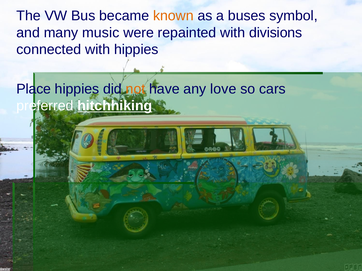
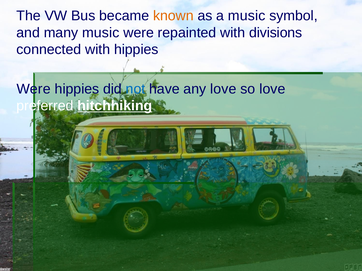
a buses: buses -> music
Place at (34, 89): Place -> Were
not colour: orange -> blue
so cars: cars -> love
